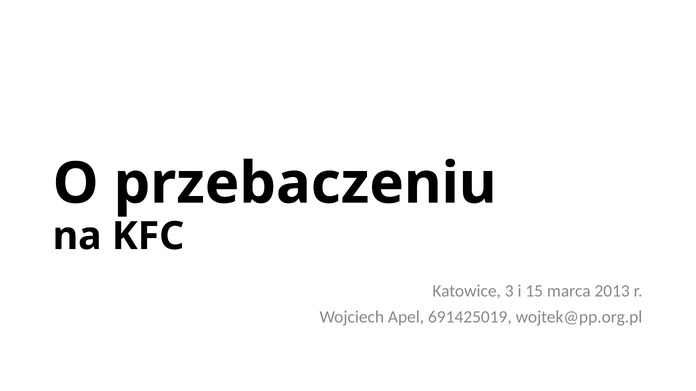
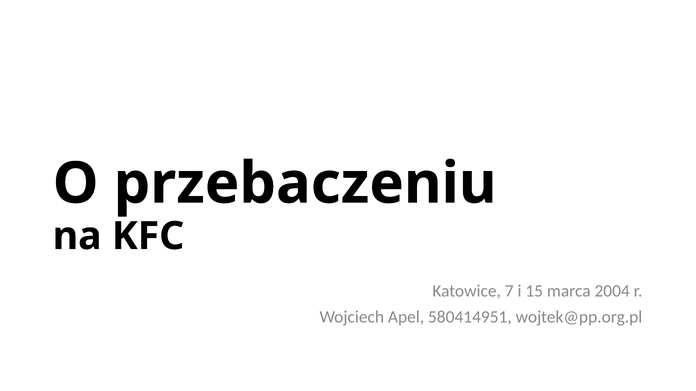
3: 3 -> 7
2013: 2013 -> 2004
691425019: 691425019 -> 580414951
